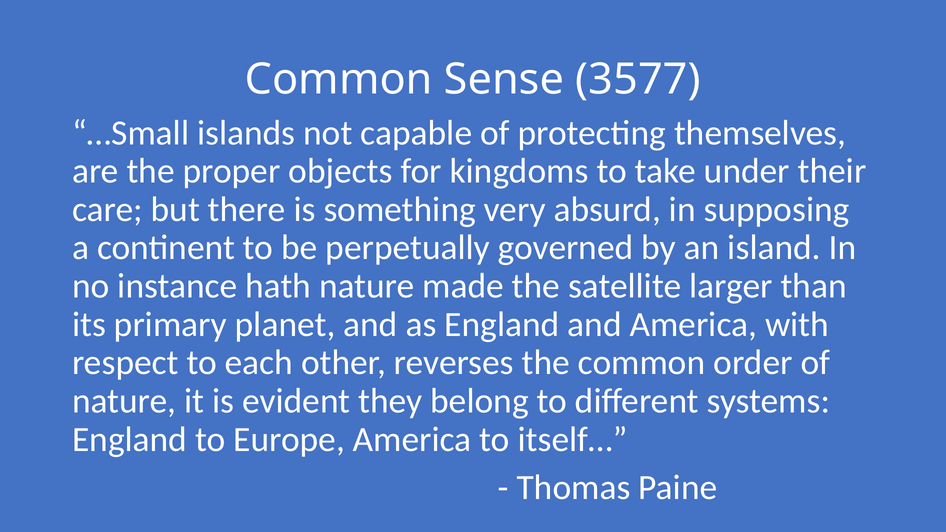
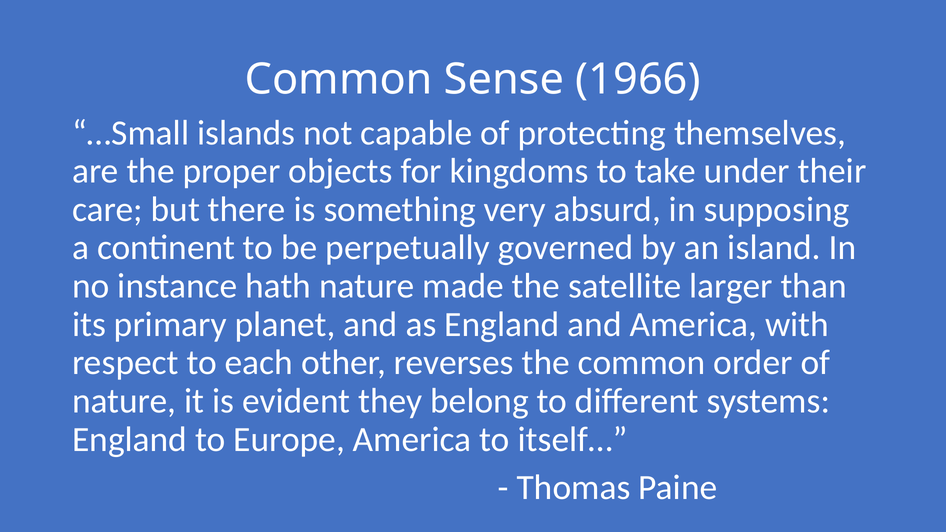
3577: 3577 -> 1966
